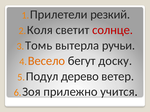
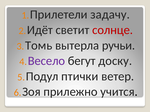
резкий: резкий -> задачу
Коля: Коля -> Идёт
Весело colour: orange -> purple
дерево: дерево -> птички
